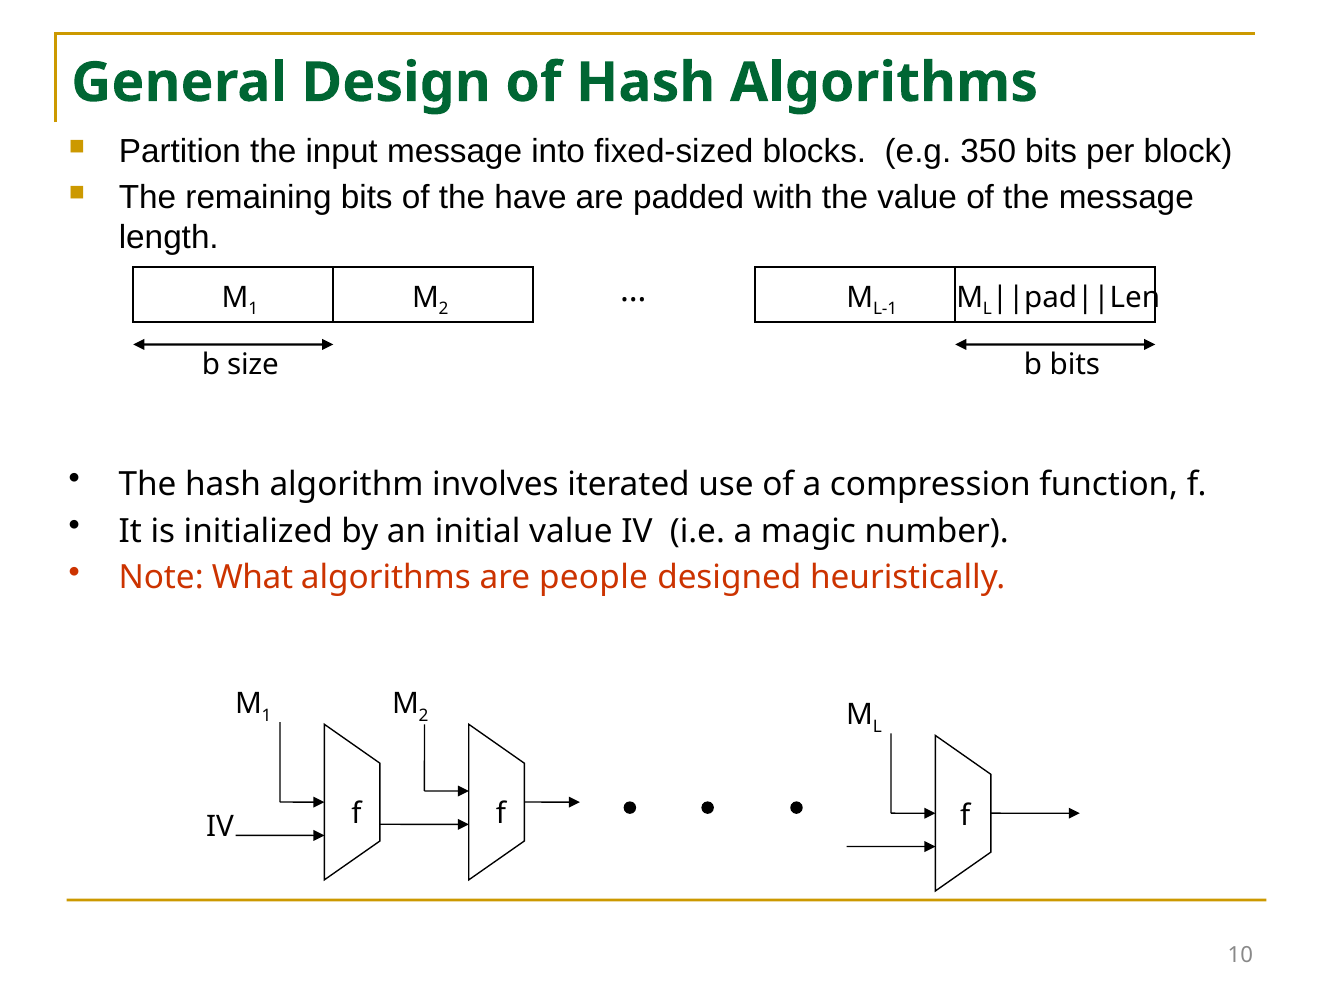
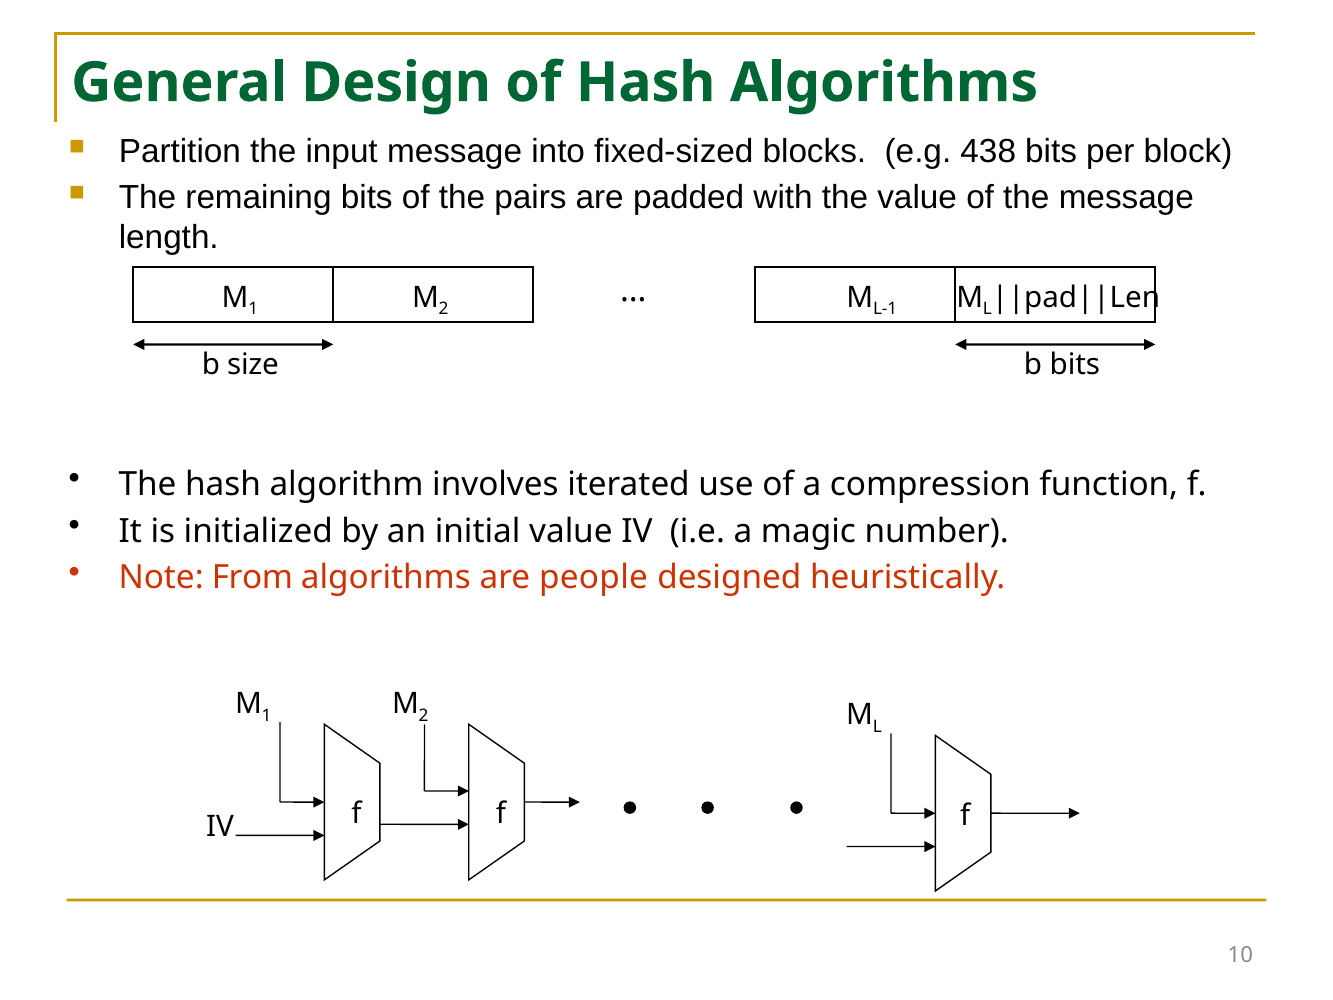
350: 350 -> 438
have: have -> pairs
What: What -> From
